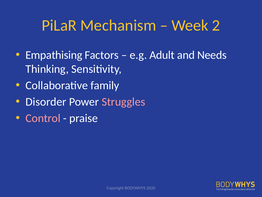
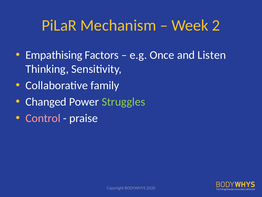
Adult: Adult -> Once
Needs: Needs -> Listen
Disorder: Disorder -> Changed
Struggles colour: pink -> light green
